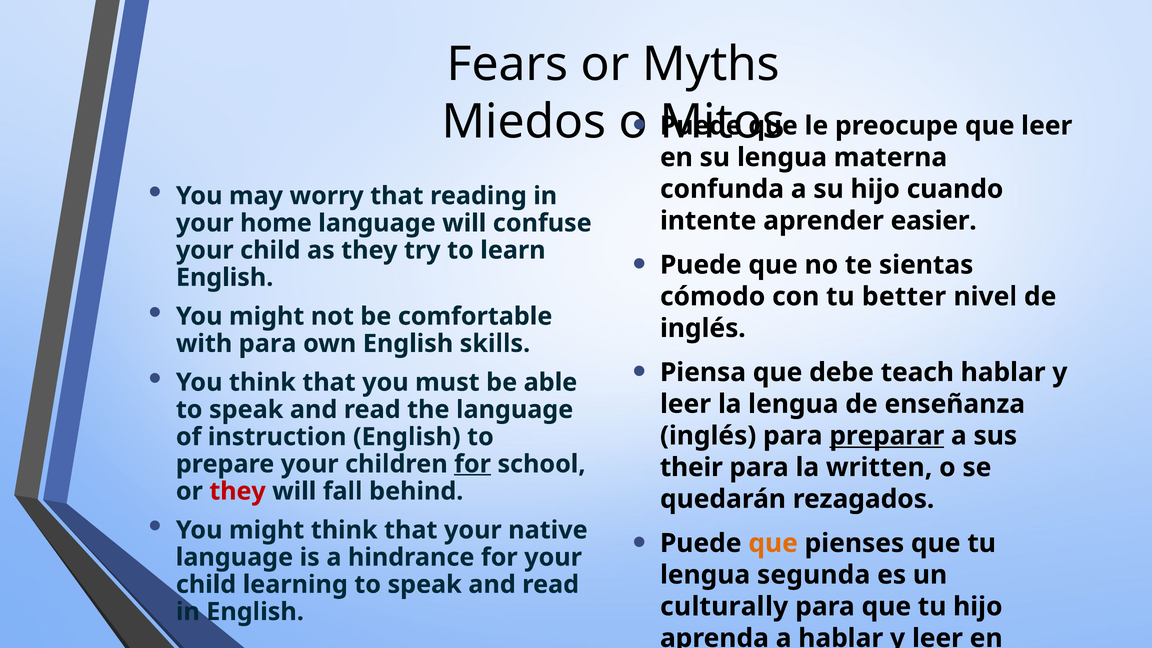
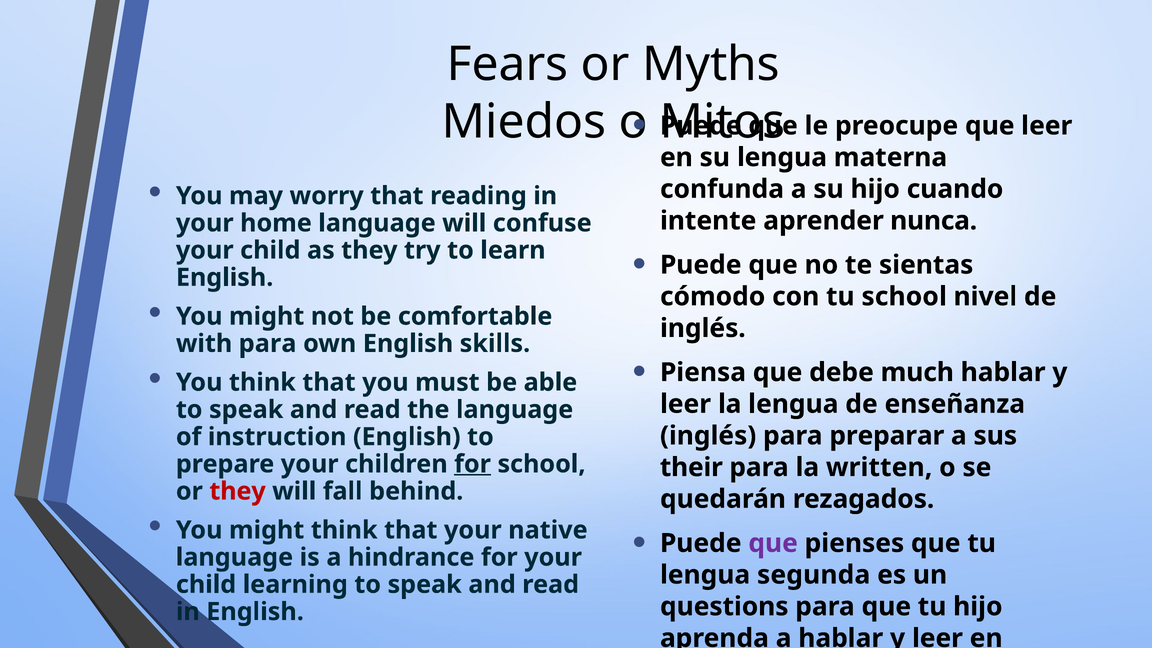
easier: easier -> nunca
tu better: better -> school
teach: teach -> much
preparar underline: present -> none
que at (773, 543) colour: orange -> purple
culturally: culturally -> questions
